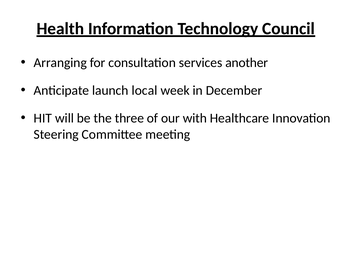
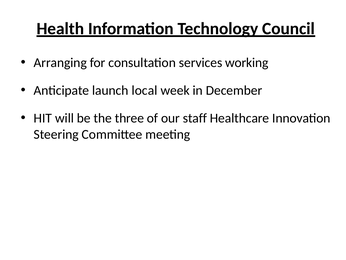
another: another -> working
with: with -> staff
